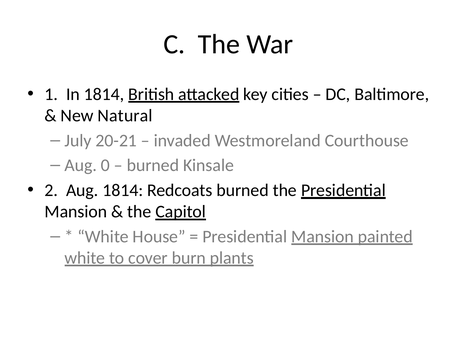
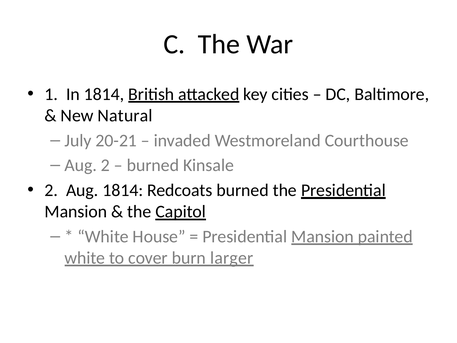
Aug 0: 0 -> 2
plants: plants -> larger
